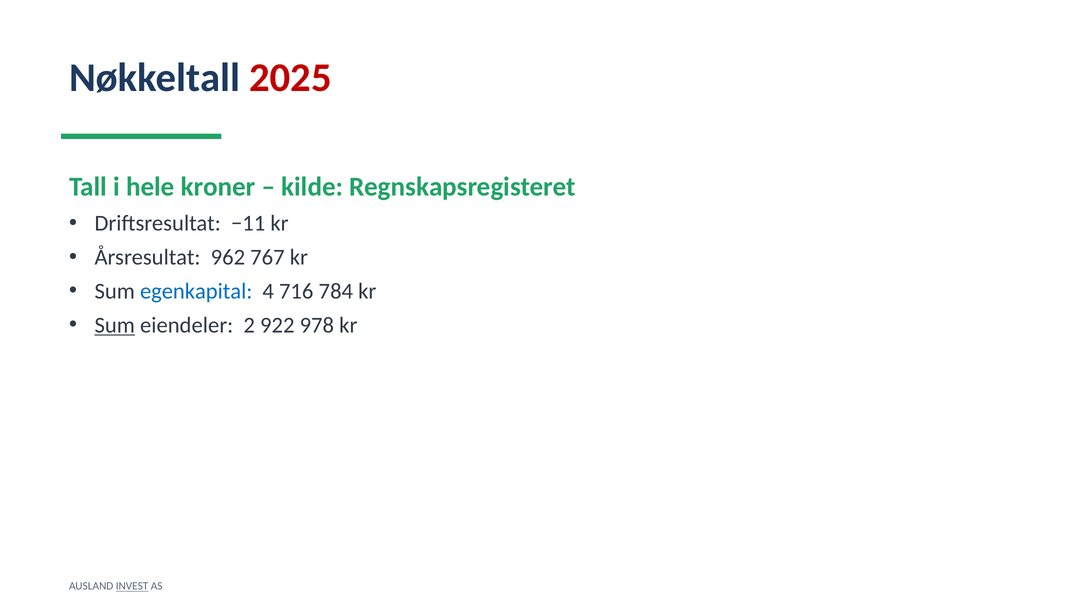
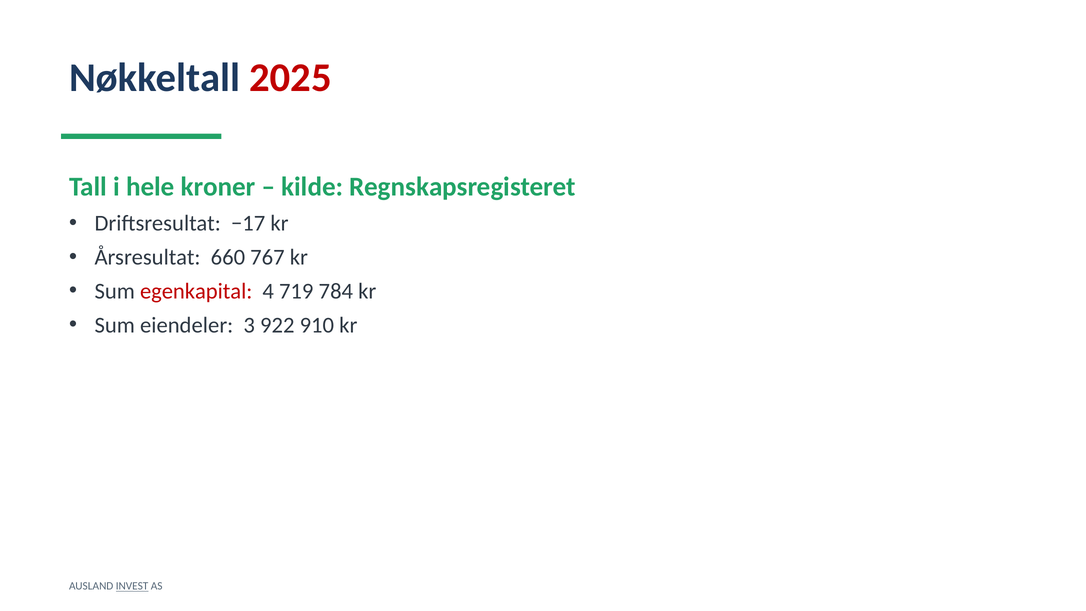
−11: −11 -> −17
962: 962 -> 660
egenkapital colour: blue -> red
716: 716 -> 719
Sum at (115, 325) underline: present -> none
2: 2 -> 3
978: 978 -> 910
